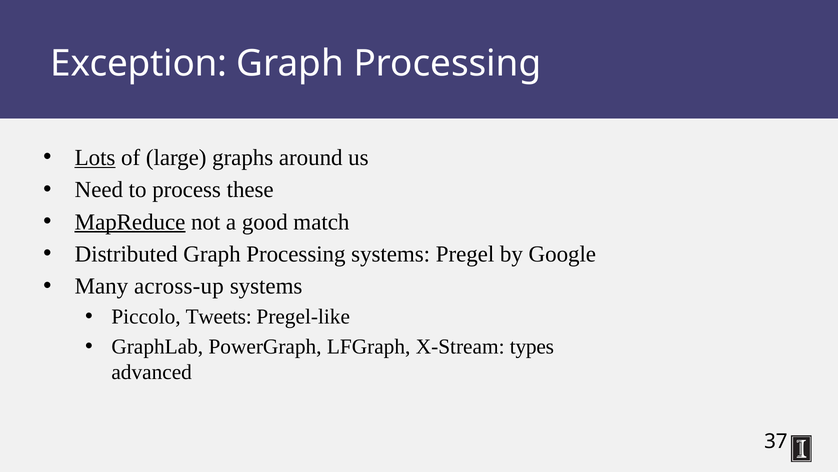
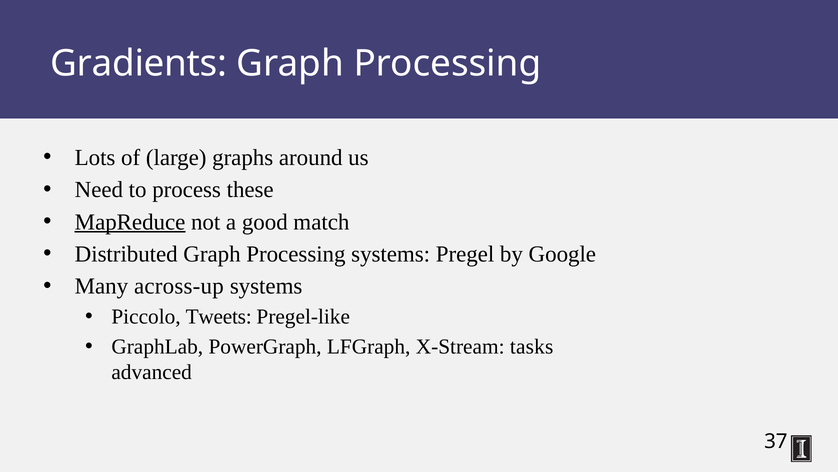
Exception: Exception -> Gradients
Lots underline: present -> none
types: types -> tasks
